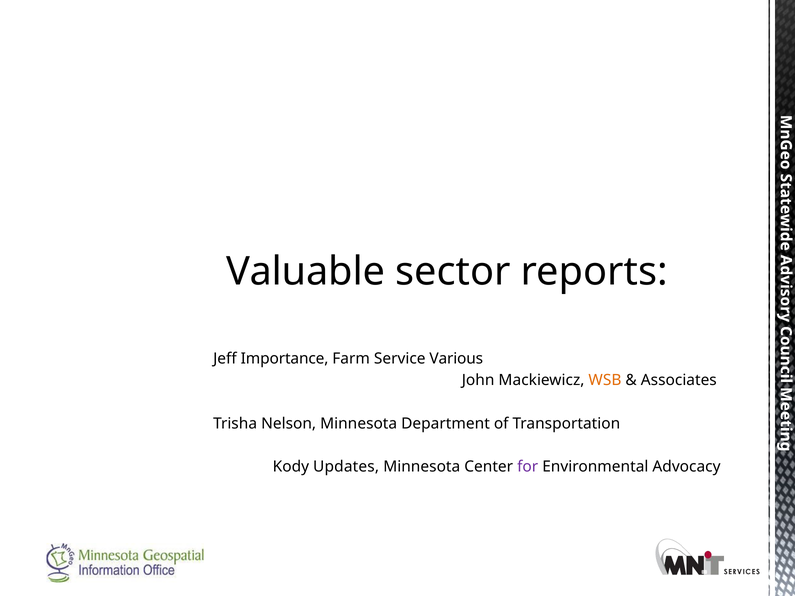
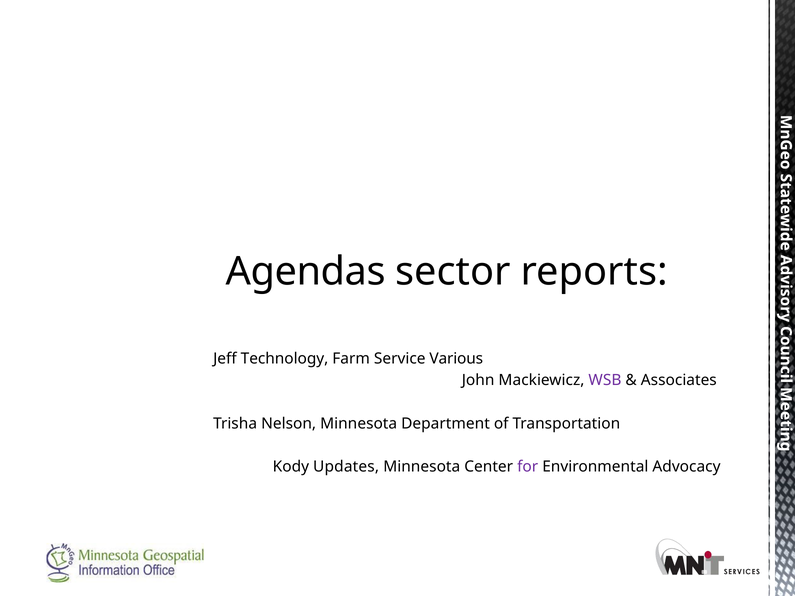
Valuable: Valuable -> Agendas
Importance: Importance -> Technology
WSB colour: orange -> purple
